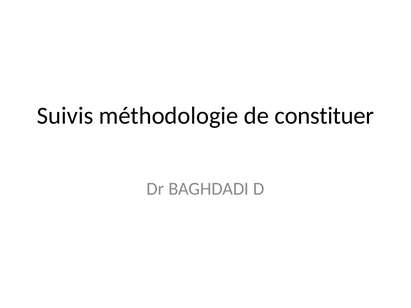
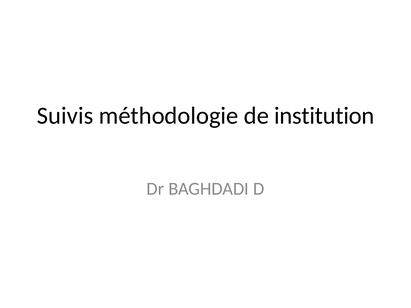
constituer: constituer -> institution
